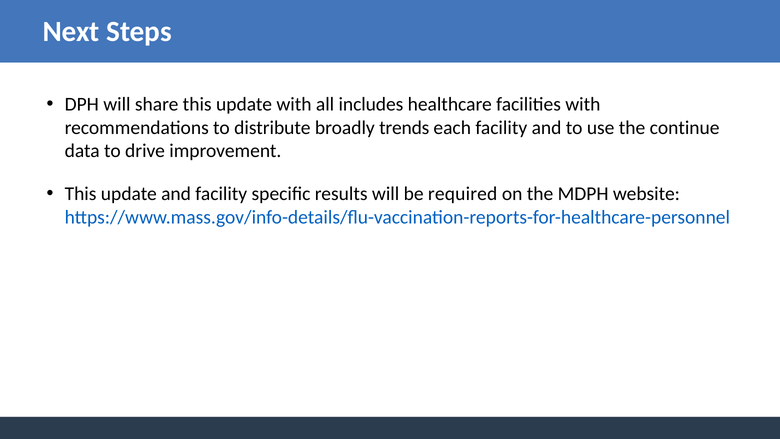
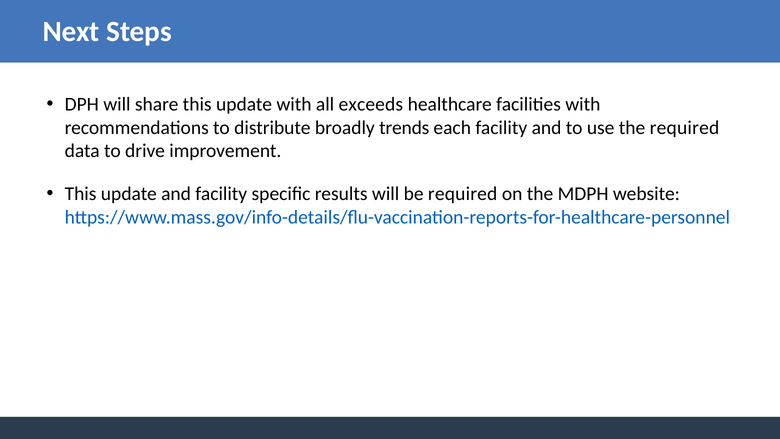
includes: includes -> exceeds
the continue: continue -> required
